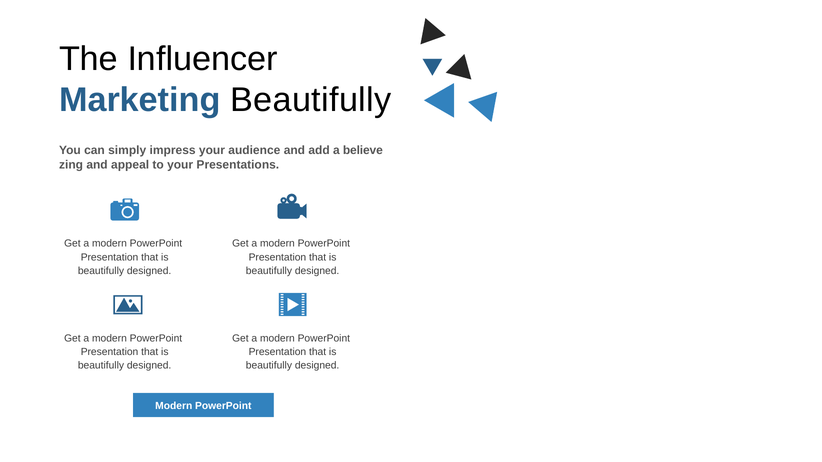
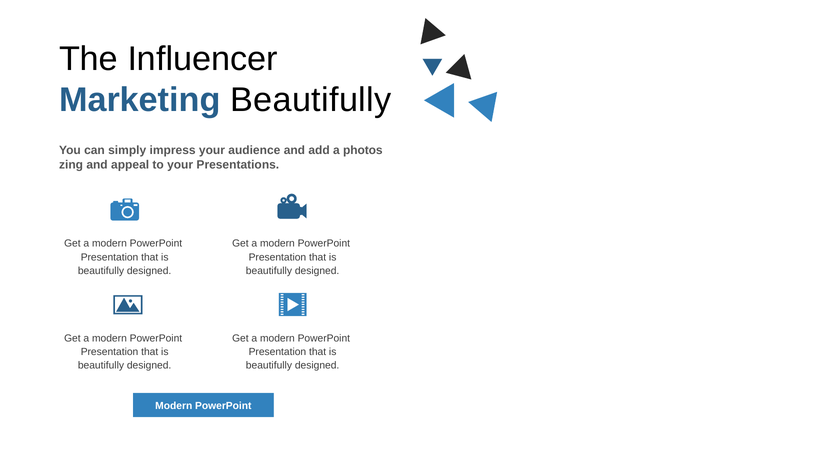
believe: believe -> photos
